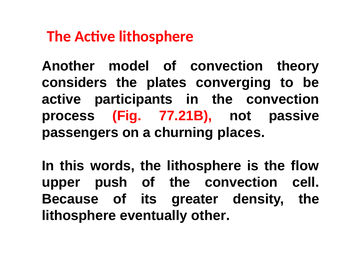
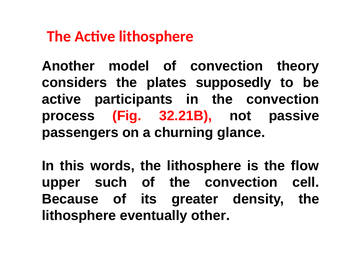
converging: converging -> supposedly
77.21B: 77.21B -> 32.21B
places: places -> glance
push: push -> such
